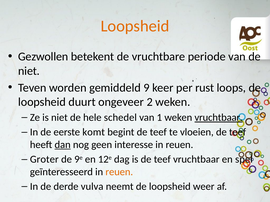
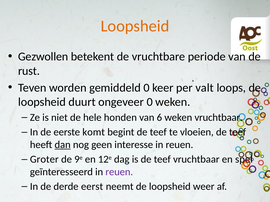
niet at (29, 71): niet -> rust
gemiddeld 9: 9 -> 0
rust: rust -> valt
ongeveer 2: 2 -> 0
schedel: schedel -> honden
1: 1 -> 6
vruchtbaar at (219, 118) underline: present -> none
reuen at (119, 172) colour: orange -> purple
vulva: vulva -> eerst
